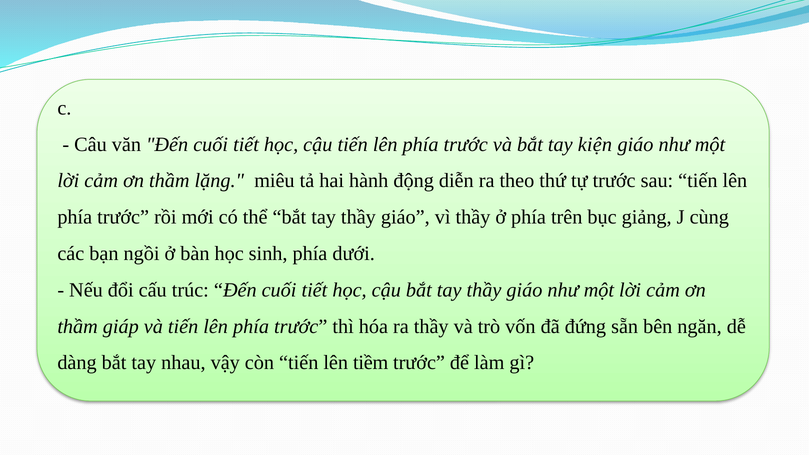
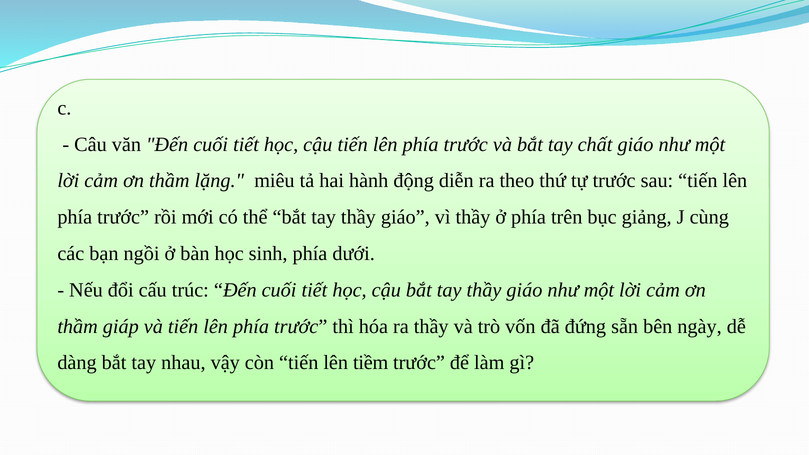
kiện: kiện -> chất
ngăn: ngăn -> ngày
